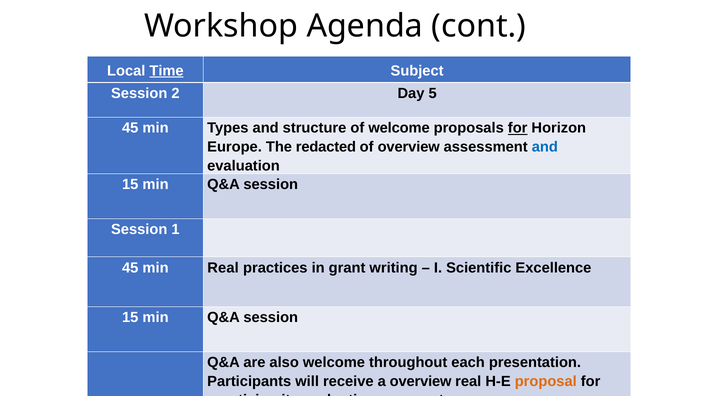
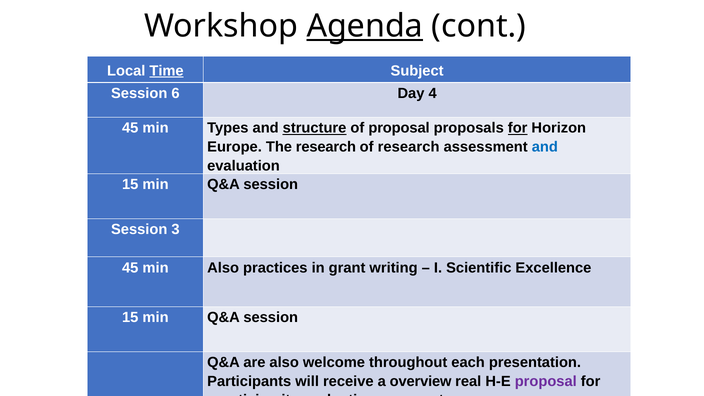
Agenda underline: none -> present
2: 2 -> 6
5: 5 -> 4
structure underline: none -> present
of welcome: welcome -> proposal
The redacted: redacted -> research
of overview: overview -> research
1: 1 -> 3
min Real: Real -> Also
proposal at (546, 381) colour: orange -> purple
